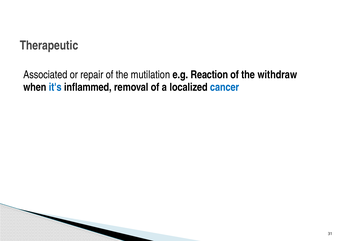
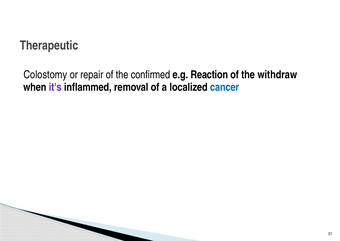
Associated: Associated -> Colostomy
mutilation: mutilation -> confirmed
it's colour: blue -> purple
